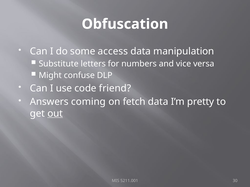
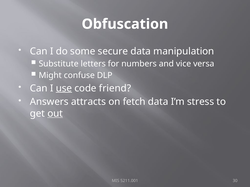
access: access -> secure
use underline: none -> present
coming: coming -> attracts
pretty: pretty -> stress
